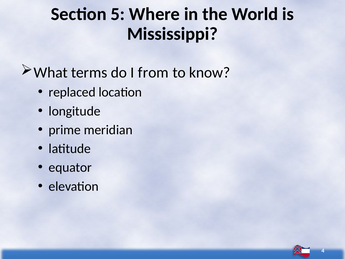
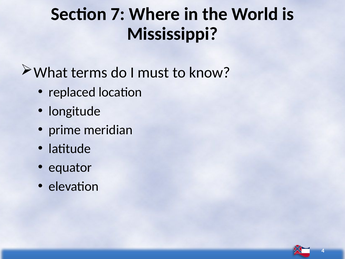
5: 5 -> 7
from: from -> must
